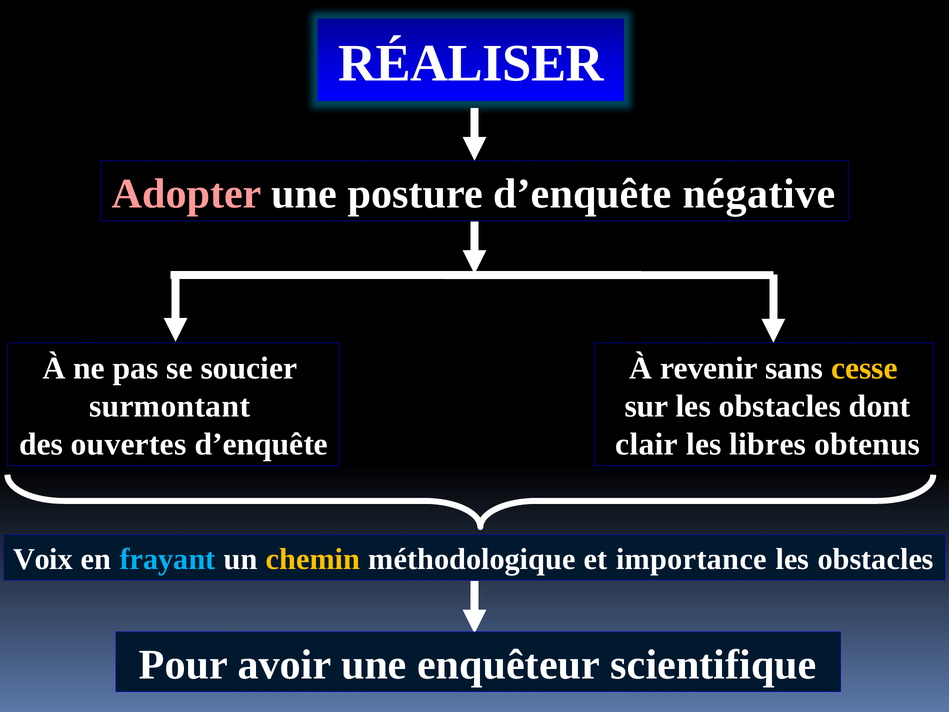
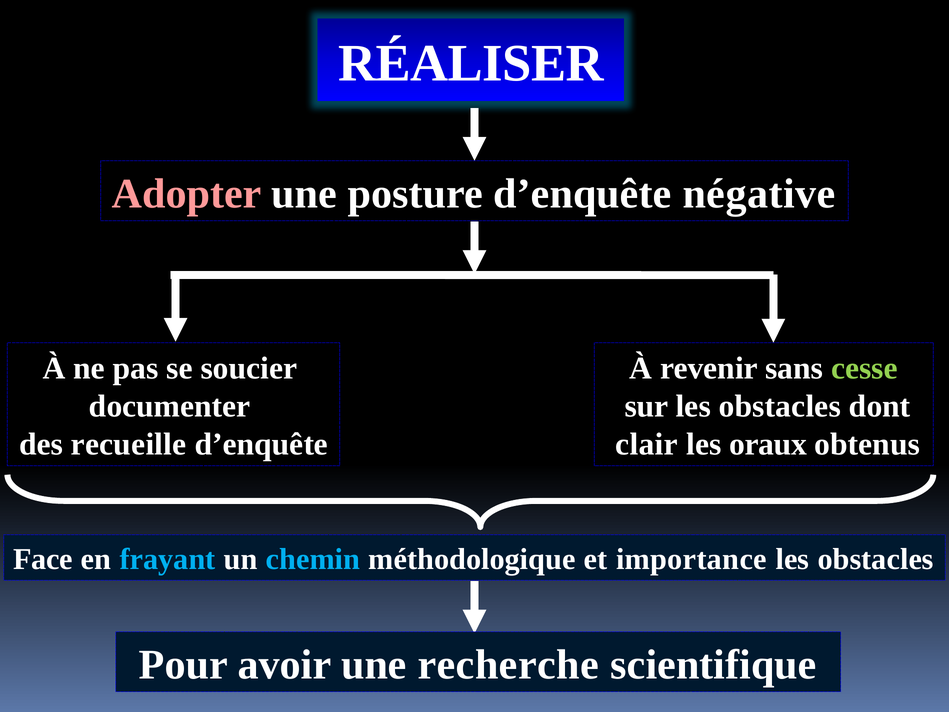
cesse colour: yellow -> light green
surmontant: surmontant -> documenter
ouvertes: ouvertes -> recueille
libres: libres -> oraux
Voix: Voix -> Face
chemin colour: yellow -> light blue
enquêteur: enquêteur -> recherche
